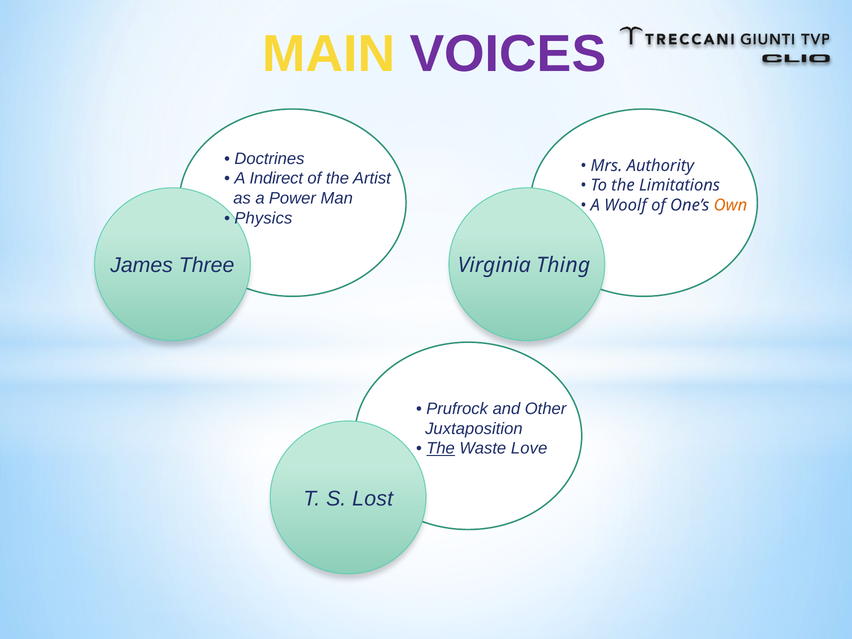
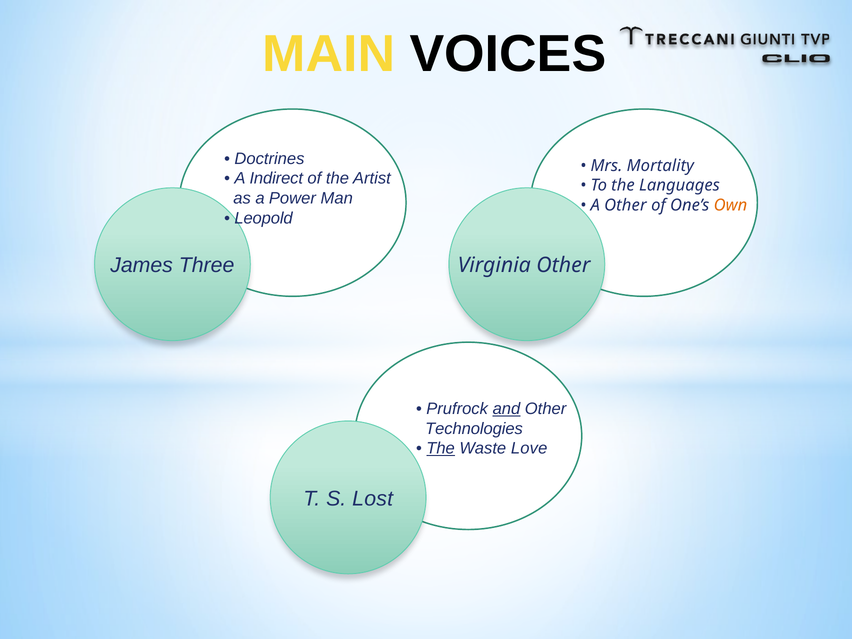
VOICES colour: purple -> black
Authority: Authority -> Mortality
Limitations: Limitations -> Languages
A Woolf: Woolf -> Other
Physics: Physics -> Leopold
Virginia Thing: Thing -> Other
and underline: none -> present
Juxtaposition: Juxtaposition -> Technologies
